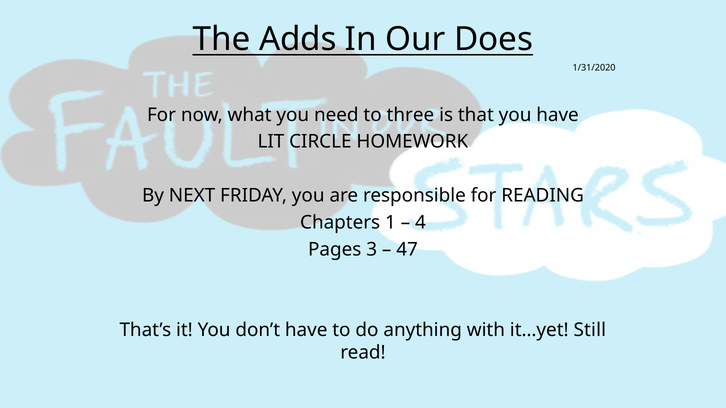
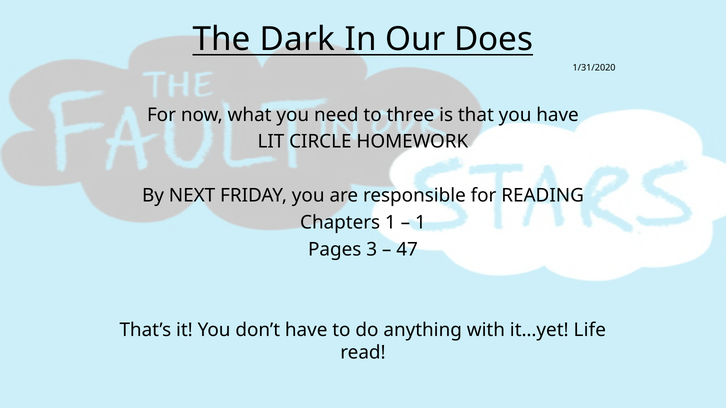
Adds: Adds -> Dark
4 at (420, 223): 4 -> 1
Still: Still -> Life
